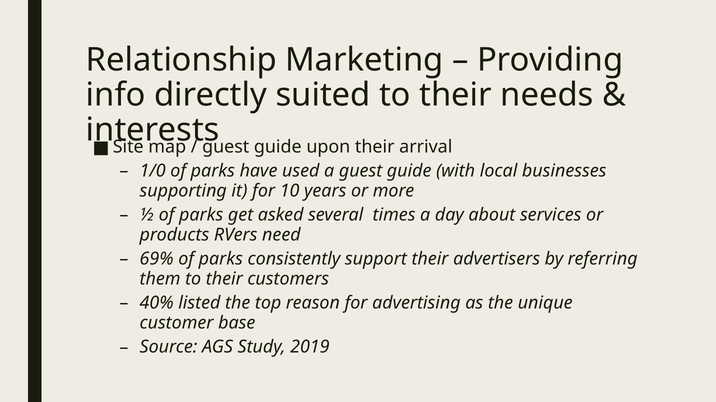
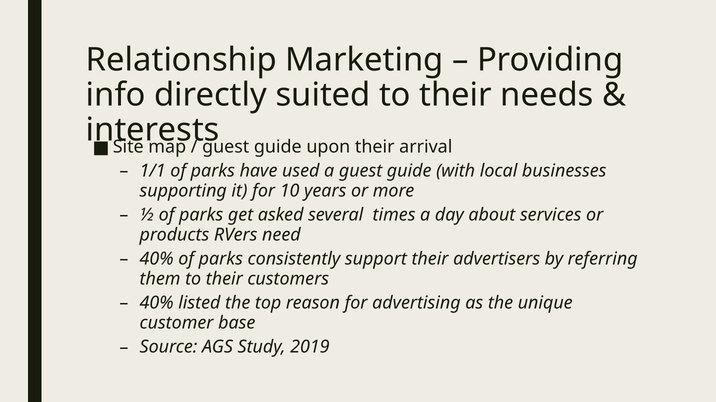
1/0: 1/0 -> 1/1
69% at (157, 259): 69% -> 40%
